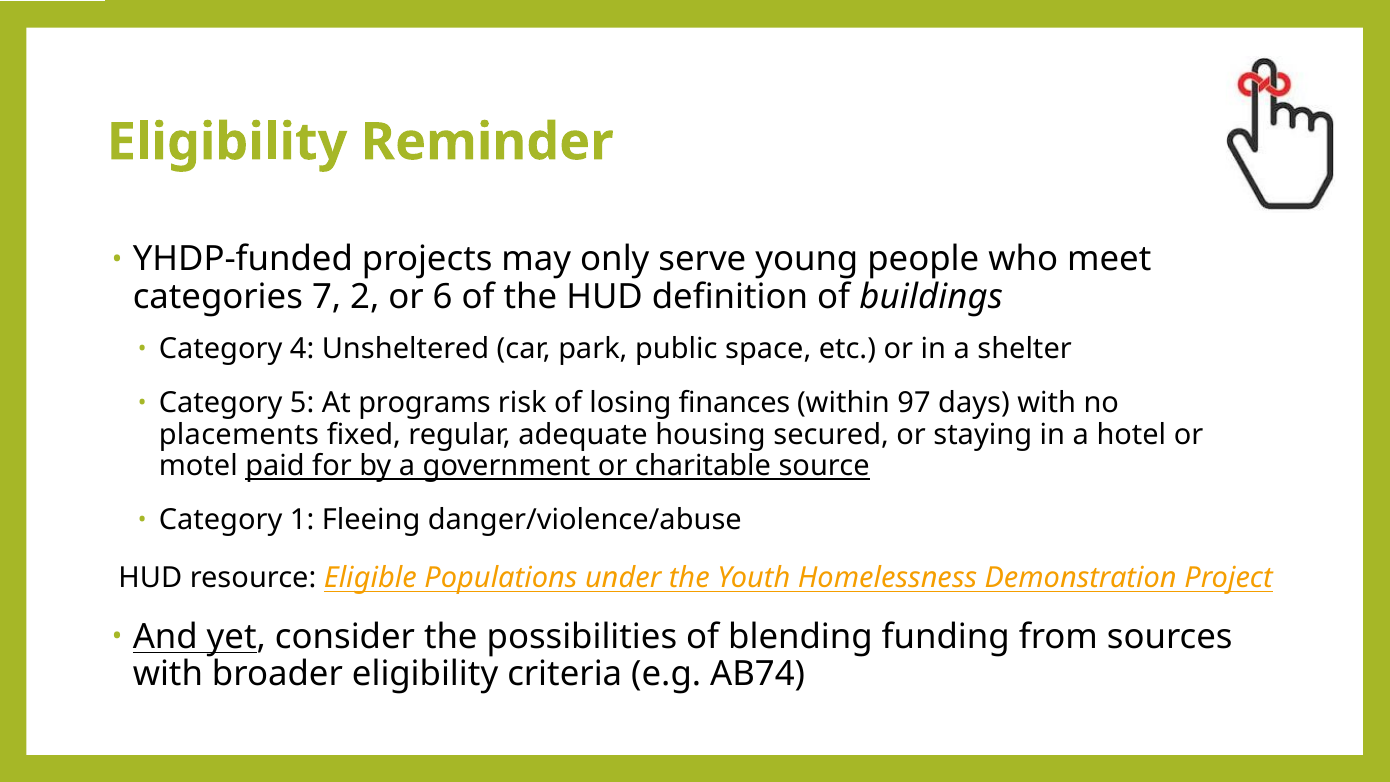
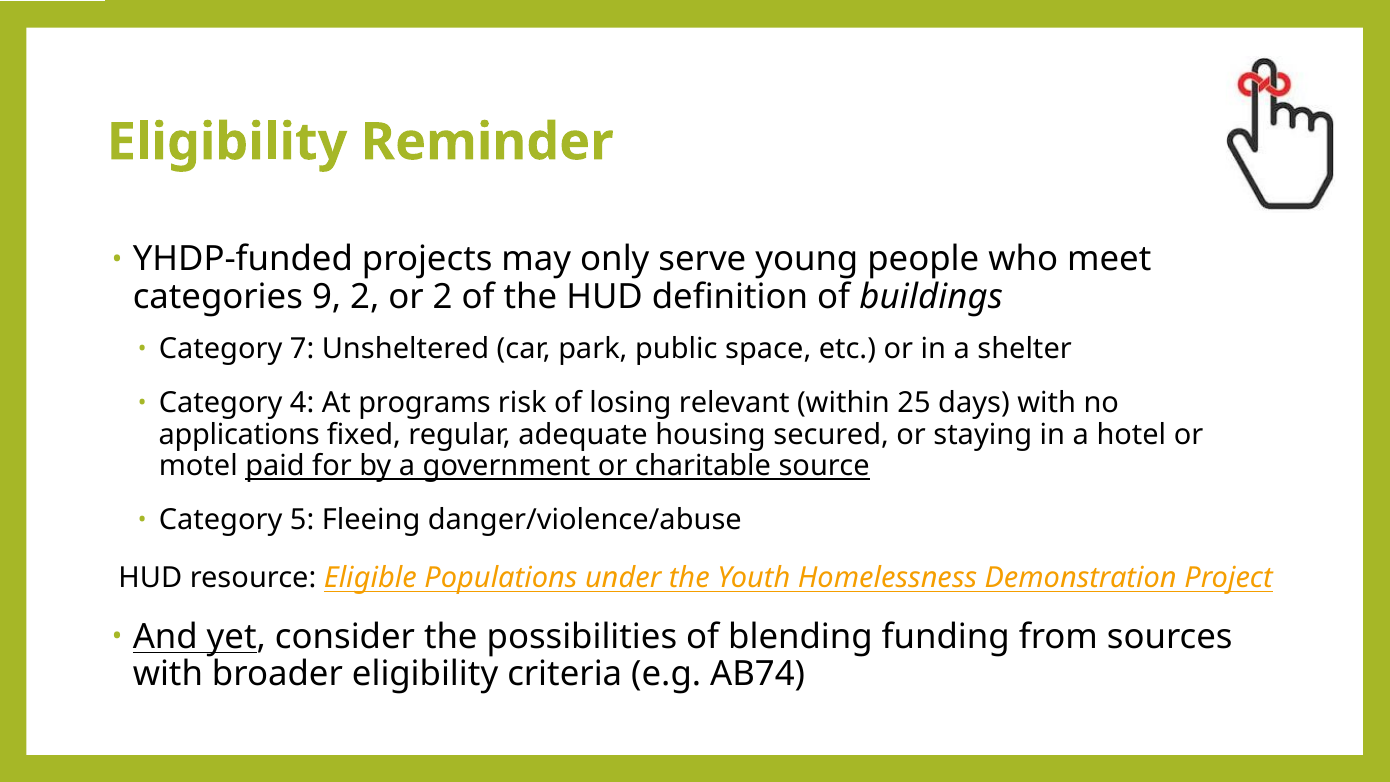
7: 7 -> 9
or 6: 6 -> 2
4: 4 -> 7
5: 5 -> 4
finances: finances -> relevant
97: 97 -> 25
placements: placements -> applications
1: 1 -> 5
